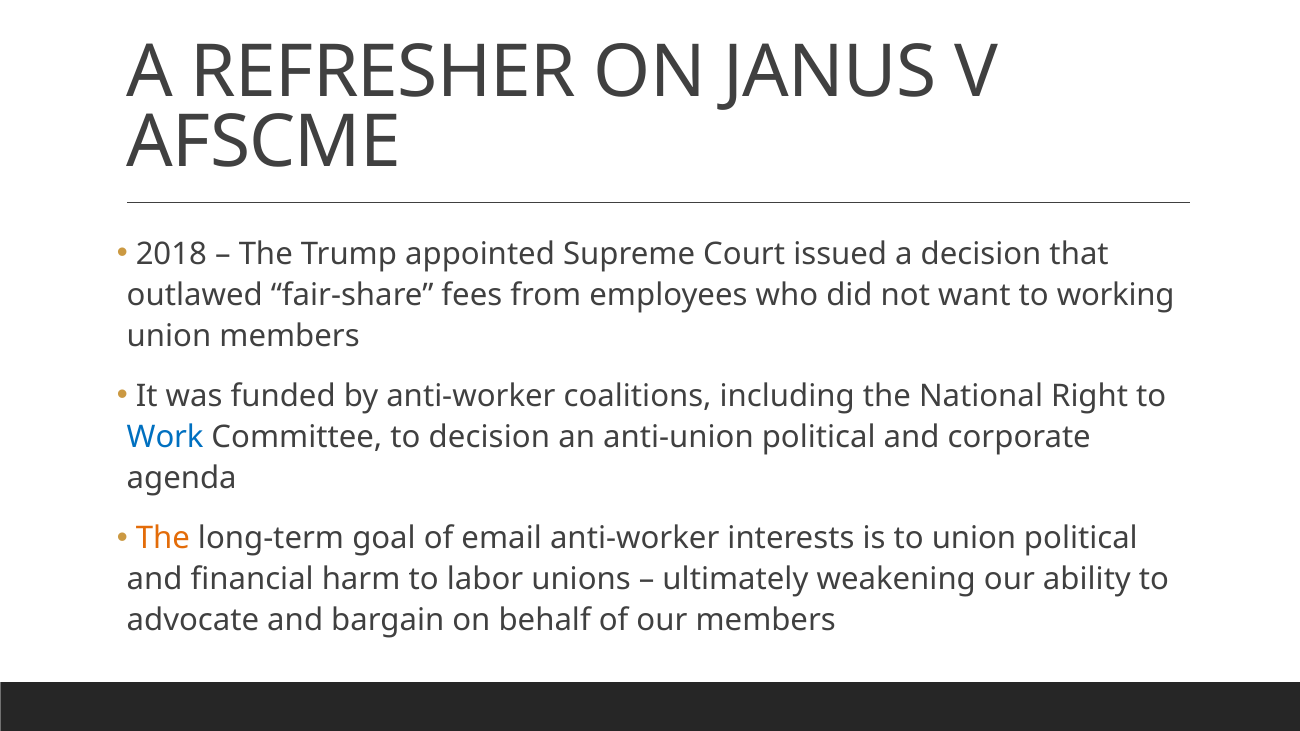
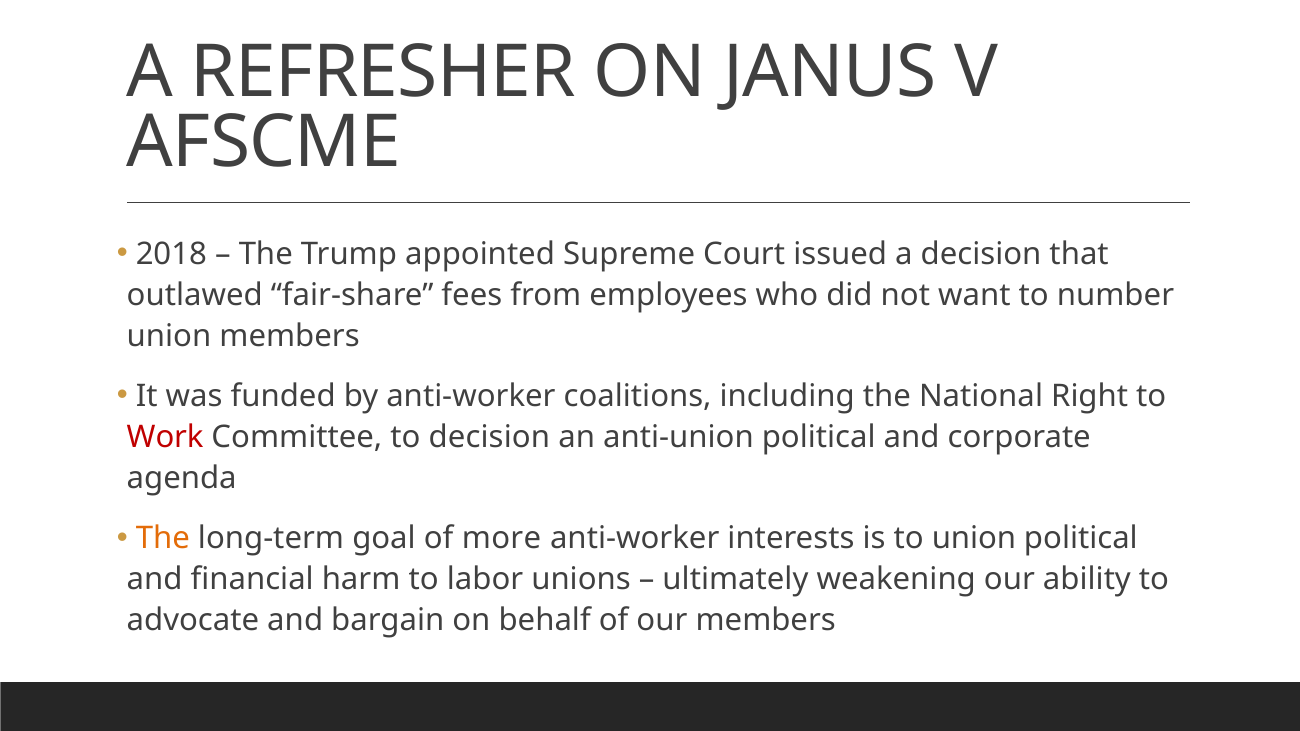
working: working -> number
Work colour: blue -> red
email: email -> more
